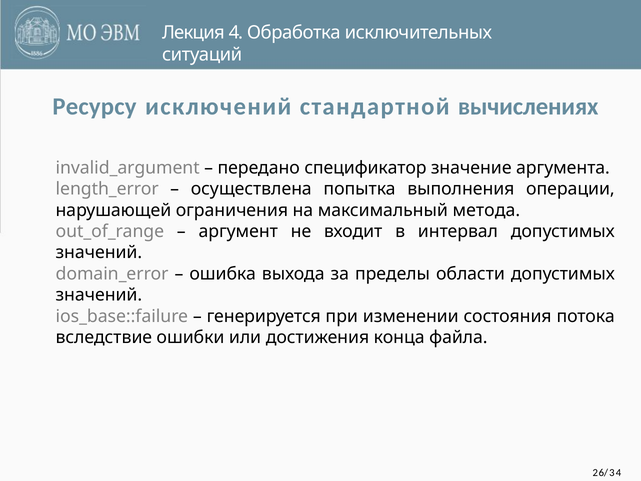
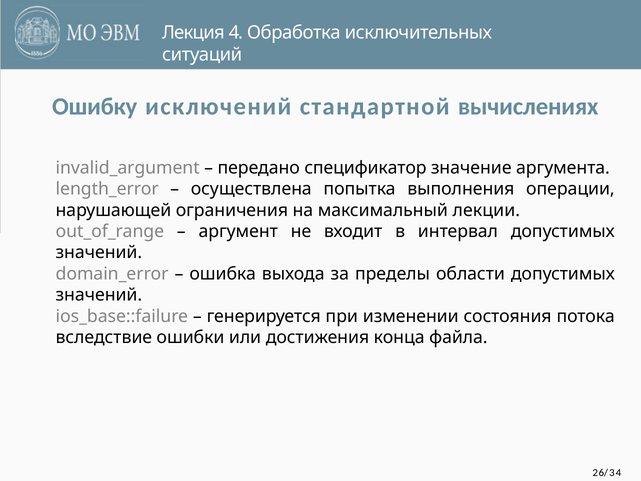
Ресурсу: Ресурсу -> Ошибку
метода: метода -> лекции
